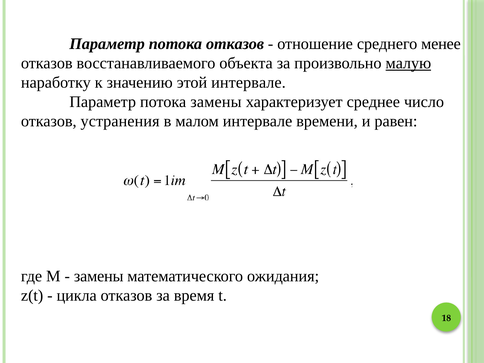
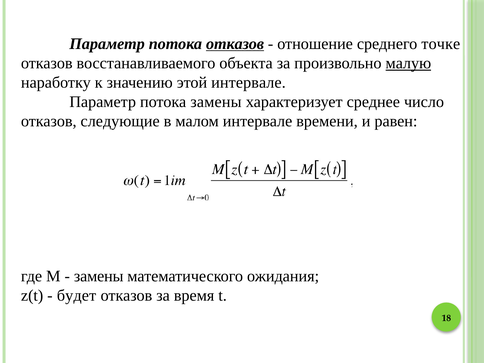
отказов at (235, 44) underline: none -> present
менее: менее -> точке
устранения: устранения -> следующие
цикла: цикла -> будет
